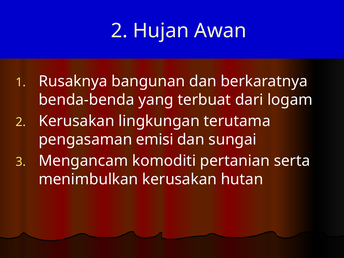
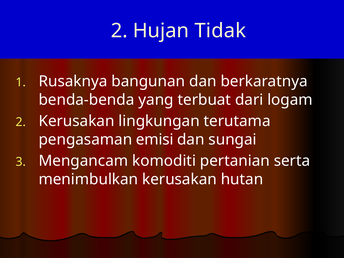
Awan: Awan -> Tidak
